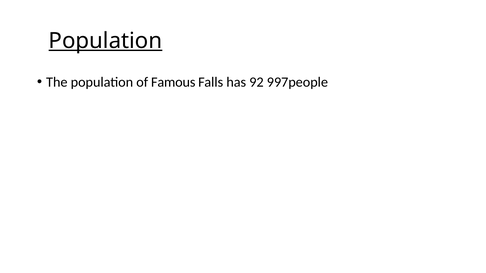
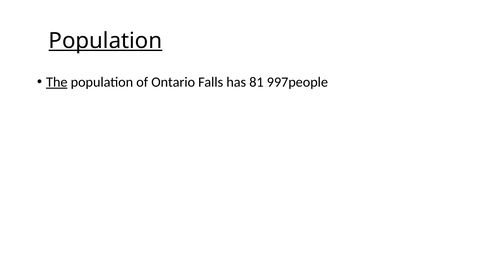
The underline: none -> present
Famous: Famous -> Ontario
92: 92 -> 81
